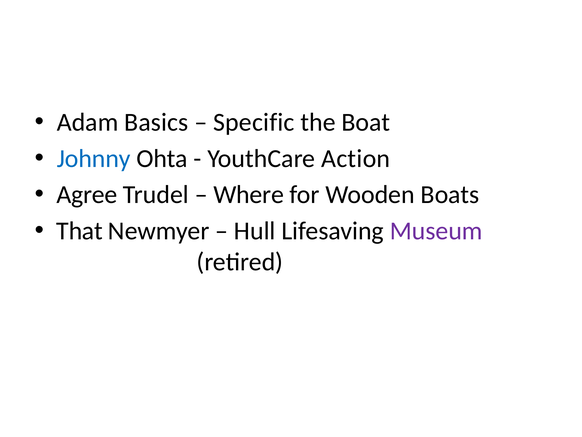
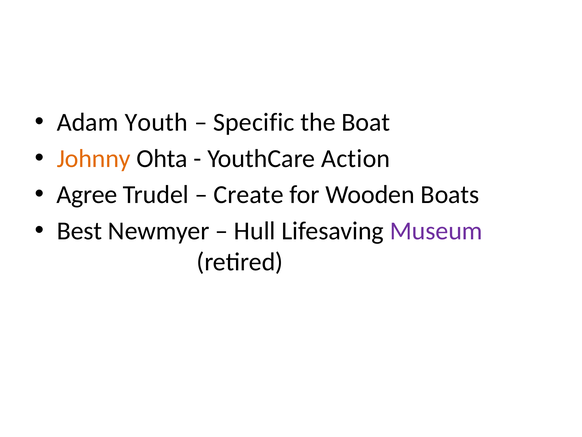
Basics: Basics -> Youth
Johnny colour: blue -> orange
Where: Where -> Create
That: That -> Best
